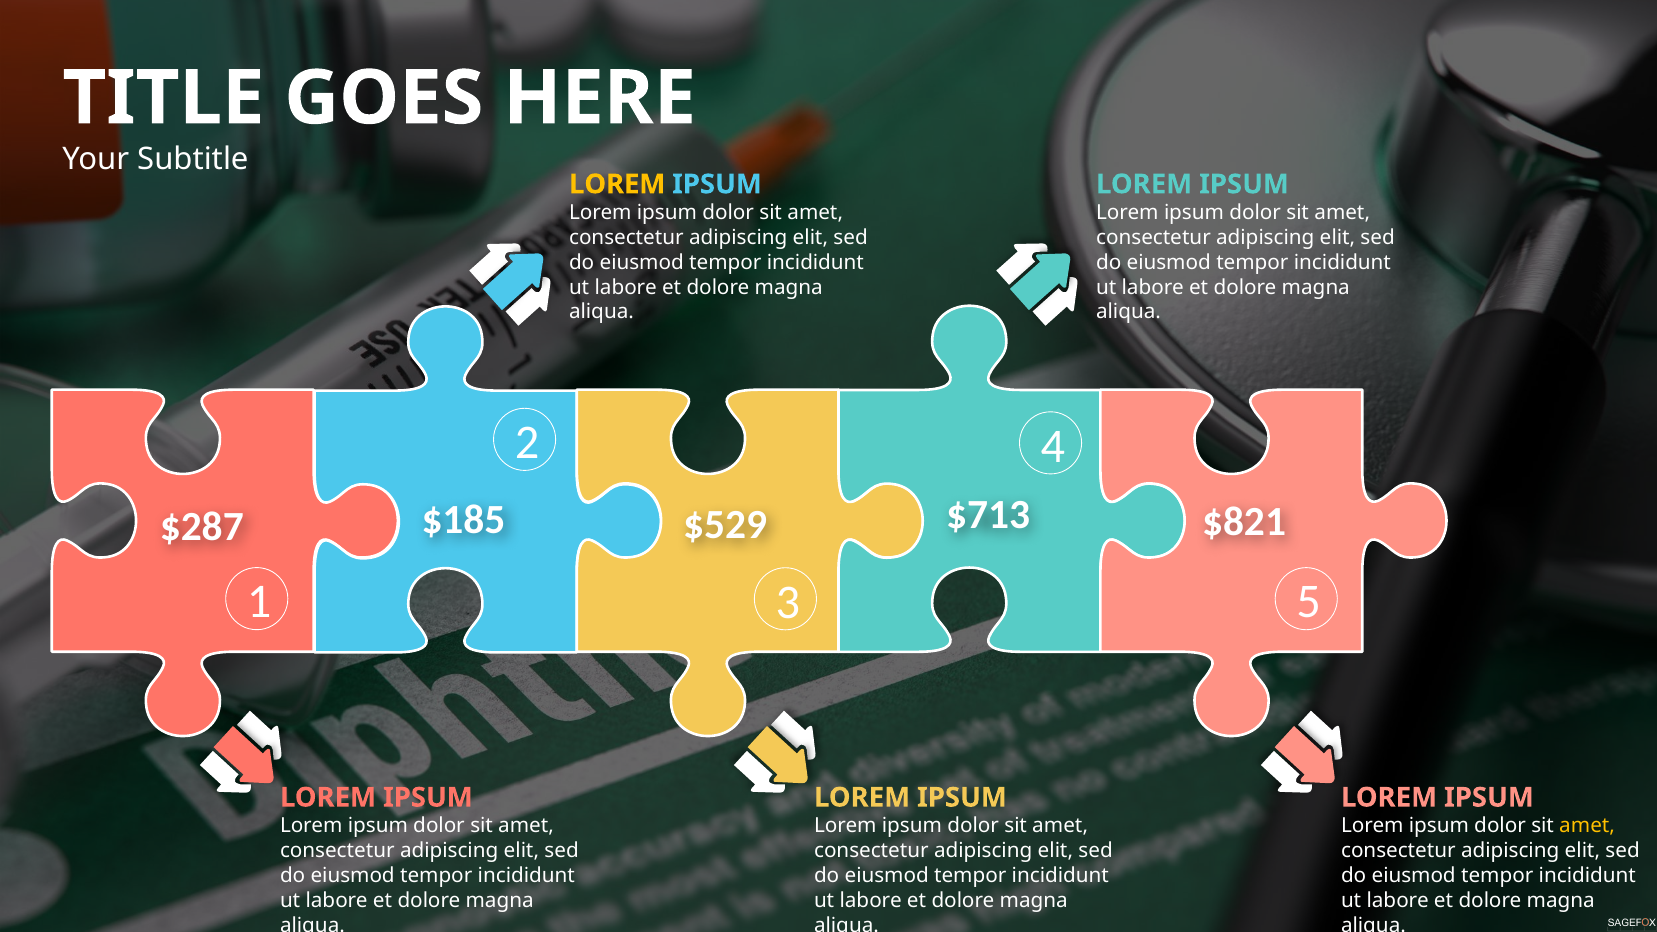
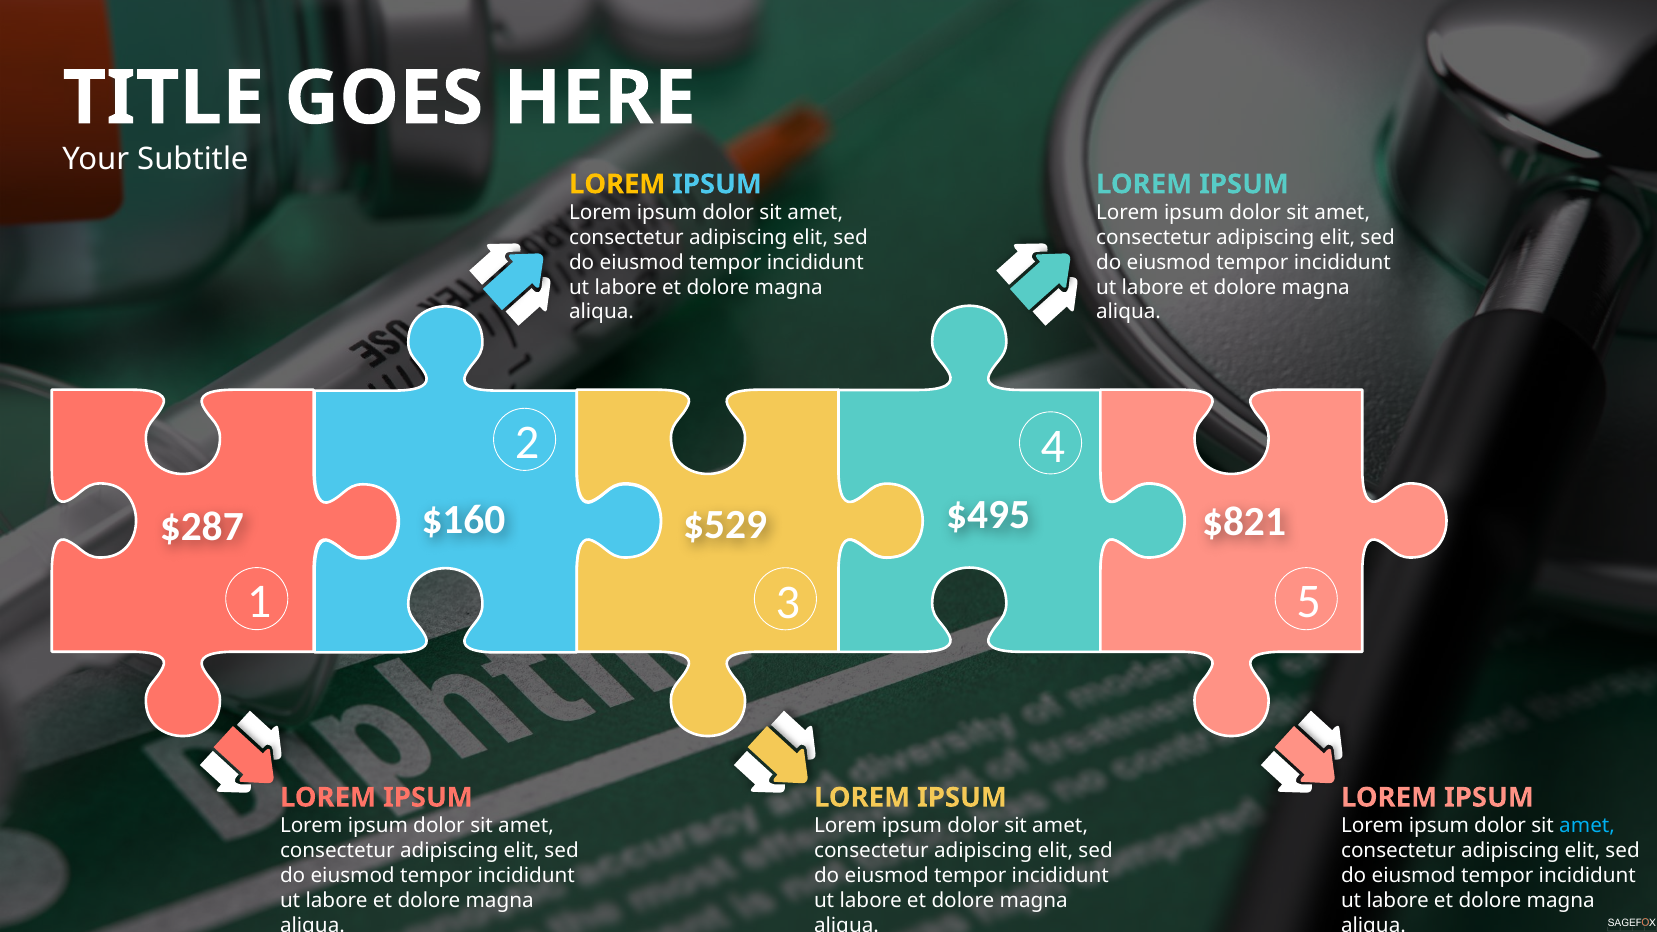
$713: $713 -> $495
$185: $185 -> $160
amet at (1587, 826) colour: yellow -> light blue
